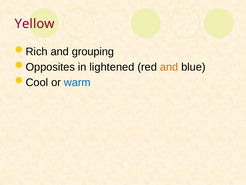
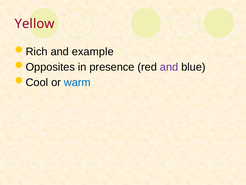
grouping: grouping -> example
lightened: lightened -> presence
and at (169, 67) colour: orange -> purple
